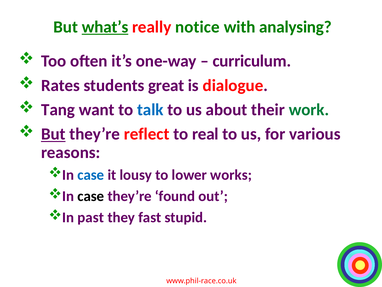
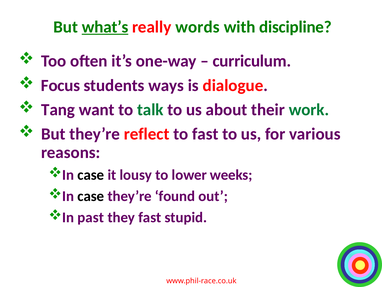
notice: notice -> words
analysing: analysing -> discipline
Rates: Rates -> Focus
great: great -> ways
talk colour: blue -> green
But at (53, 134) underline: present -> none
to real: real -> fast
case at (91, 175) colour: blue -> black
works: works -> weeks
